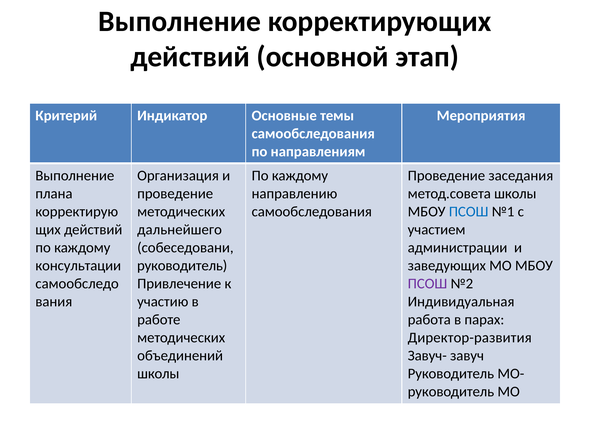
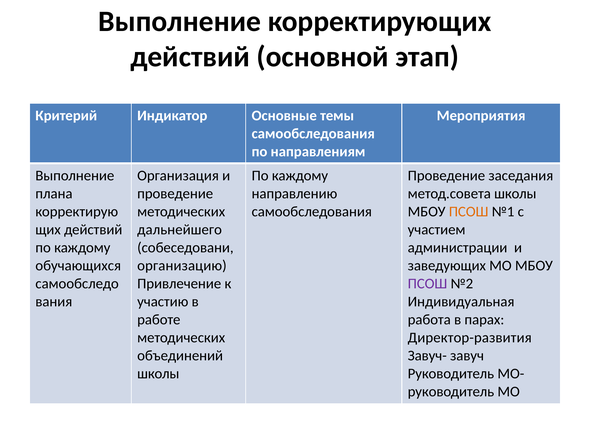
ПСОШ at (469, 211) colour: blue -> orange
консультации: консультации -> обучающихся
руководитель at (182, 265): руководитель -> организацию
